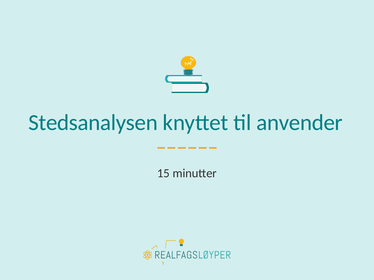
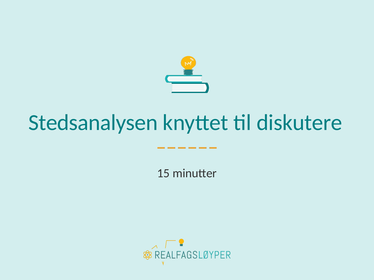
anvender: anvender -> diskutere
